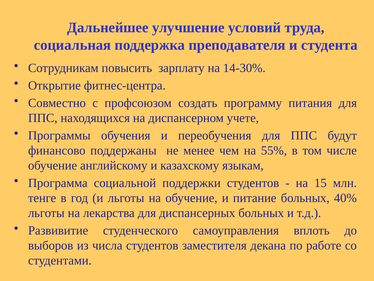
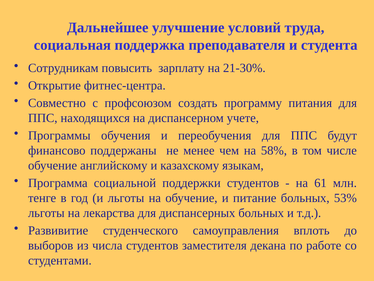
14-30%: 14-30% -> 21-30%
55%: 55% -> 58%
15: 15 -> 61
40%: 40% -> 53%
